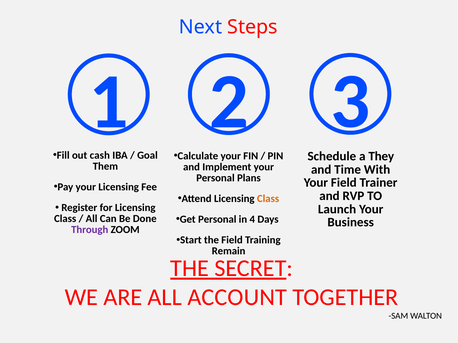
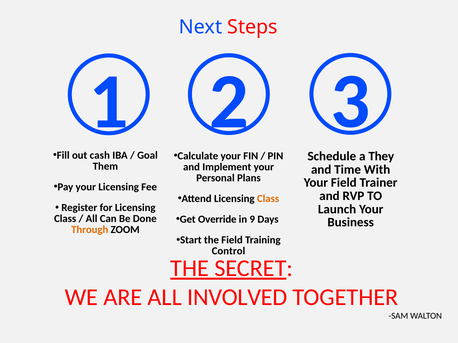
Get Personal: Personal -> Override
4: 4 -> 9
Through colour: purple -> orange
Remain: Remain -> Control
ACCOUNT: ACCOUNT -> INVOLVED
